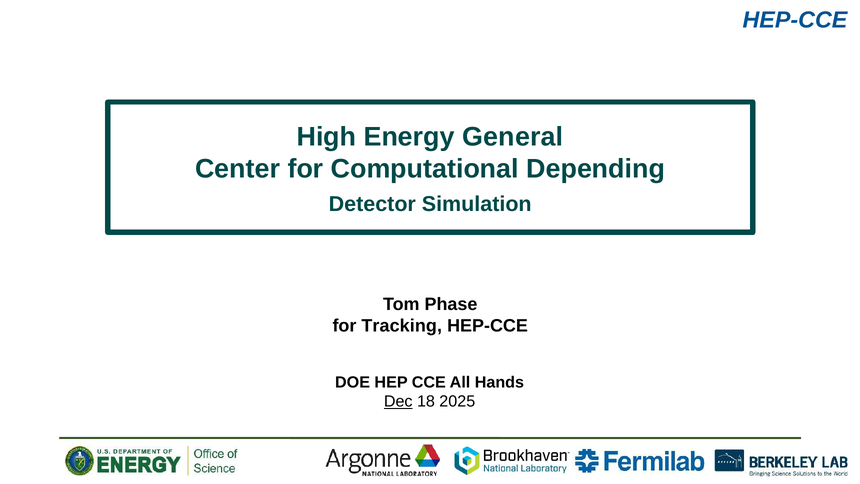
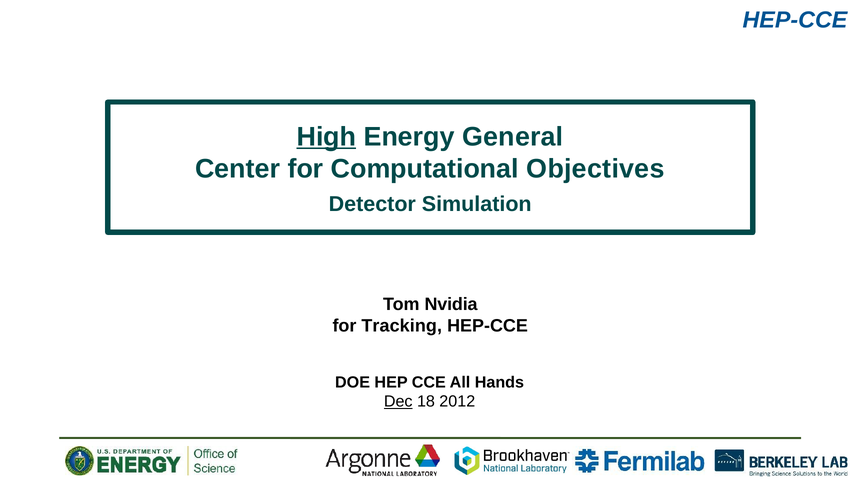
High underline: none -> present
Depending: Depending -> Objectives
Phase: Phase -> Nvidia
2025: 2025 -> 2012
